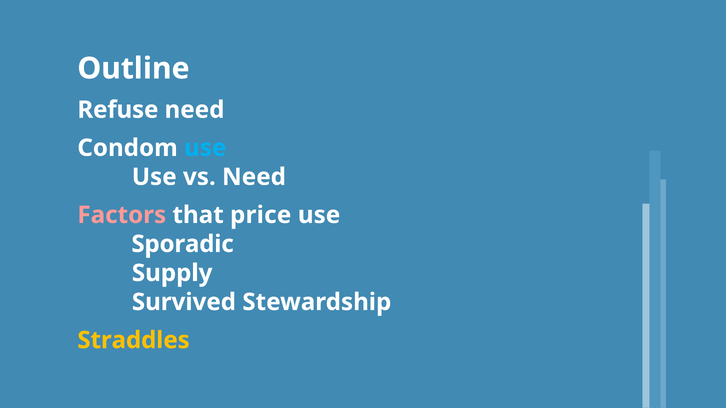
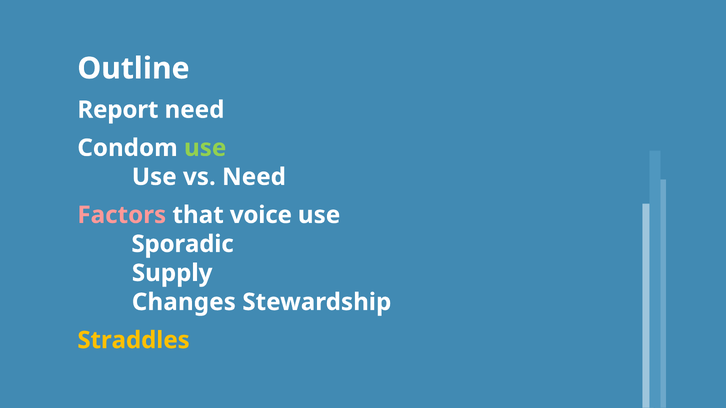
Refuse: Refuse -> Report
use at (205, 148) colour: light blue -> light green
price: price -> voice
Survived: Survived -> Changes
